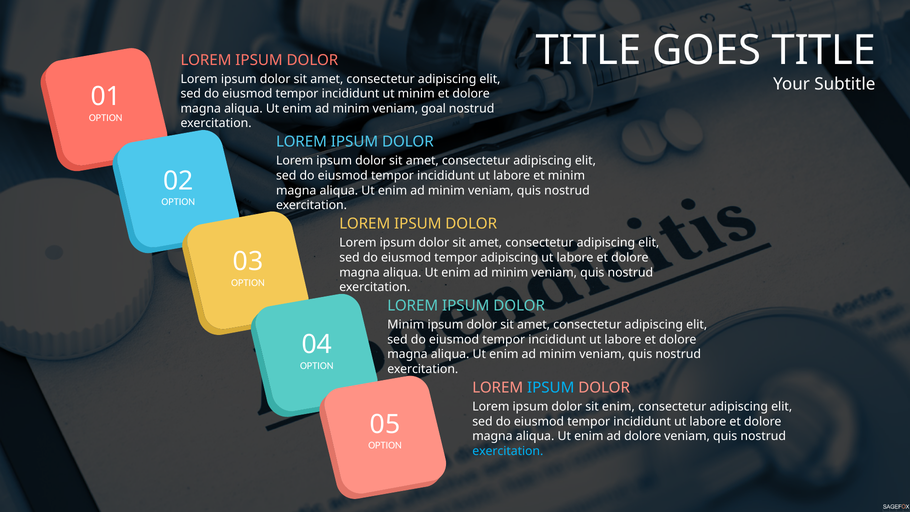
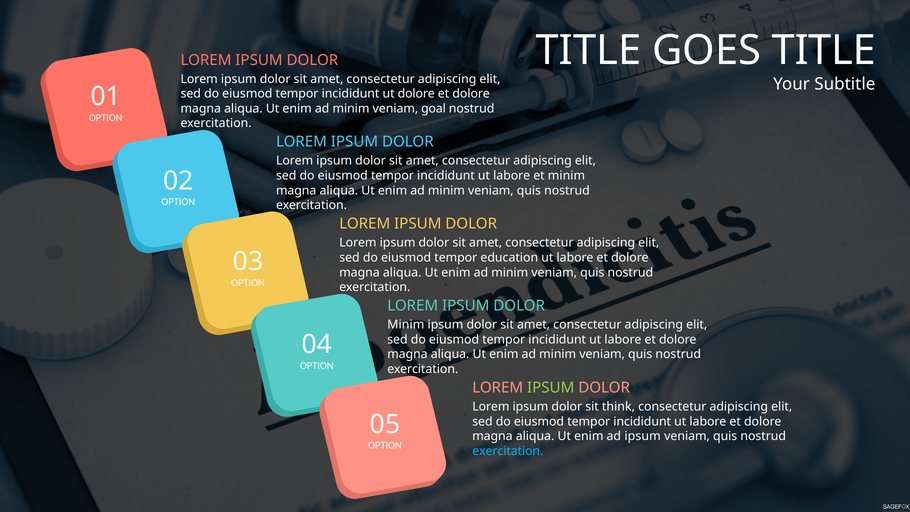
ut minim: minim -> dolore
tempor adipiscing: adipiscing -> education
IPSUM at (551, 388) colour: light blue -> light green
sit enim: enim -> think
ad dolore: dolore -> ipsum
